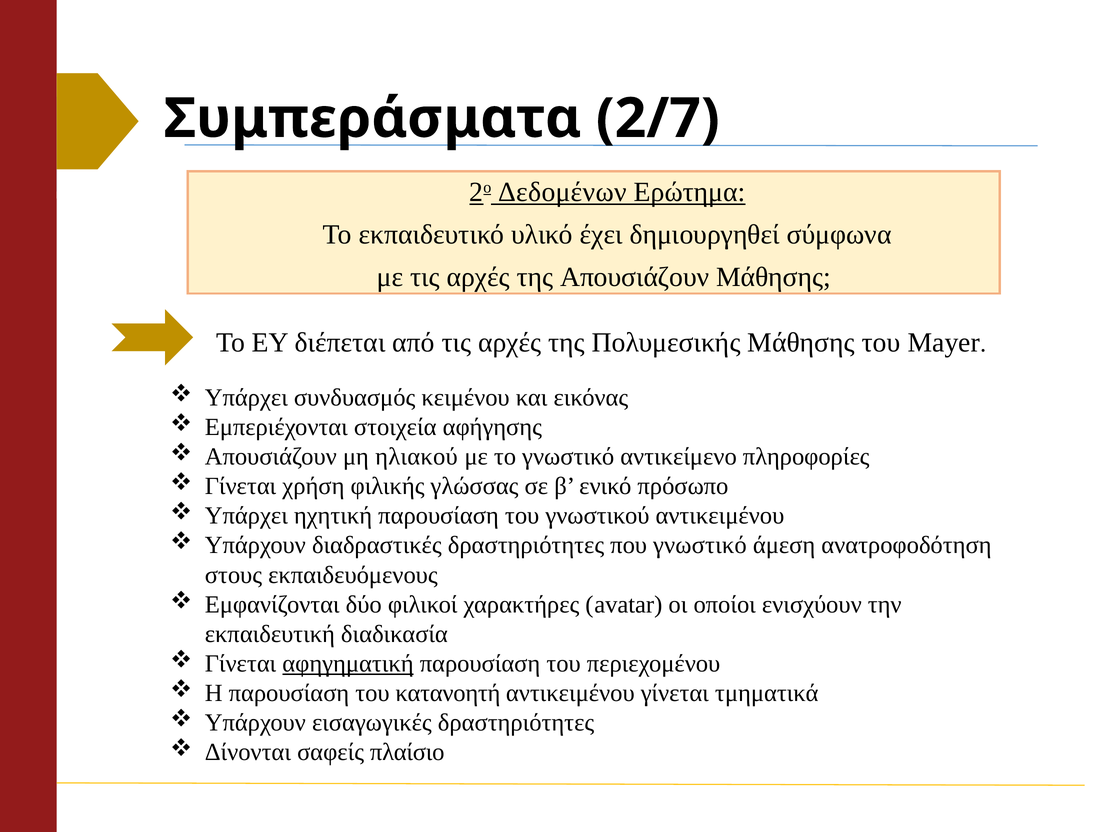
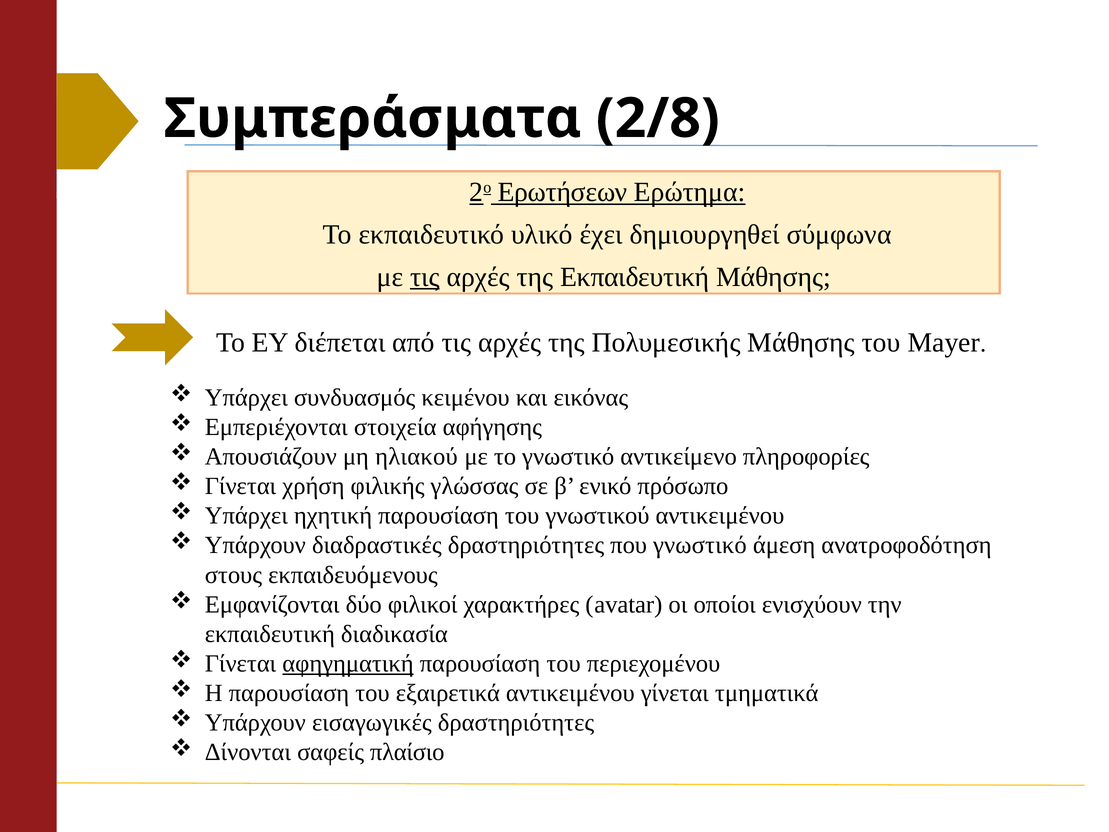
2/7: 2/7 -> 2/8
Δεδομένων: Δεδομένων -> Ερωτήσεων
τις at (425, 277) underline: none -> present
της Απουσιάζουν: Απουσιάζουν -> Εκπαιδευτική
κατανοητή: κατανοητή -> εξαιρετικά
